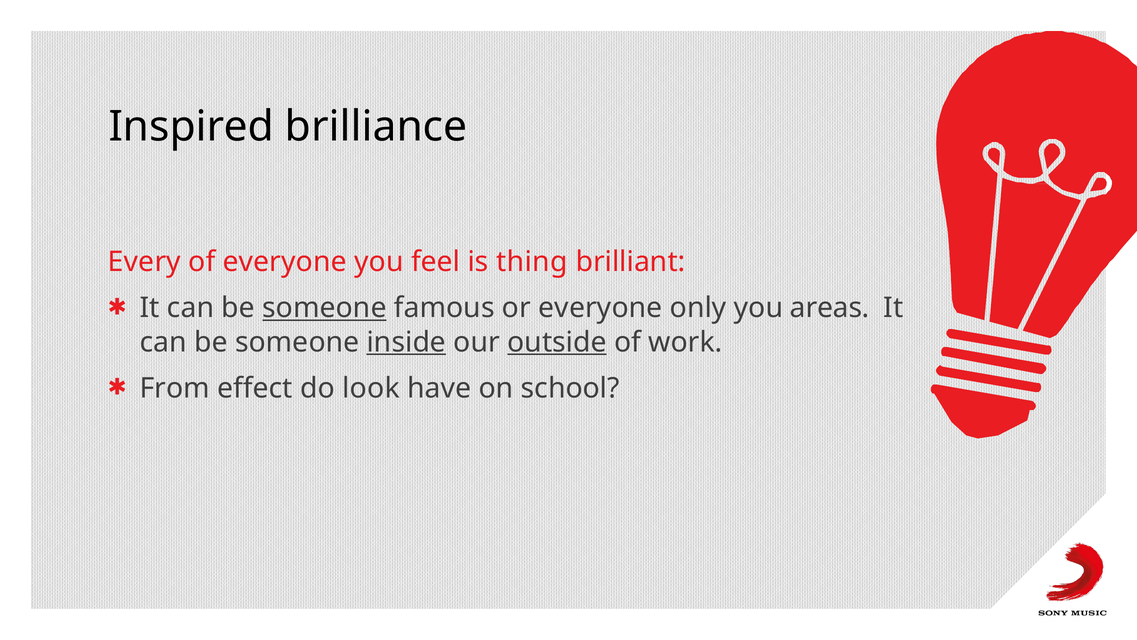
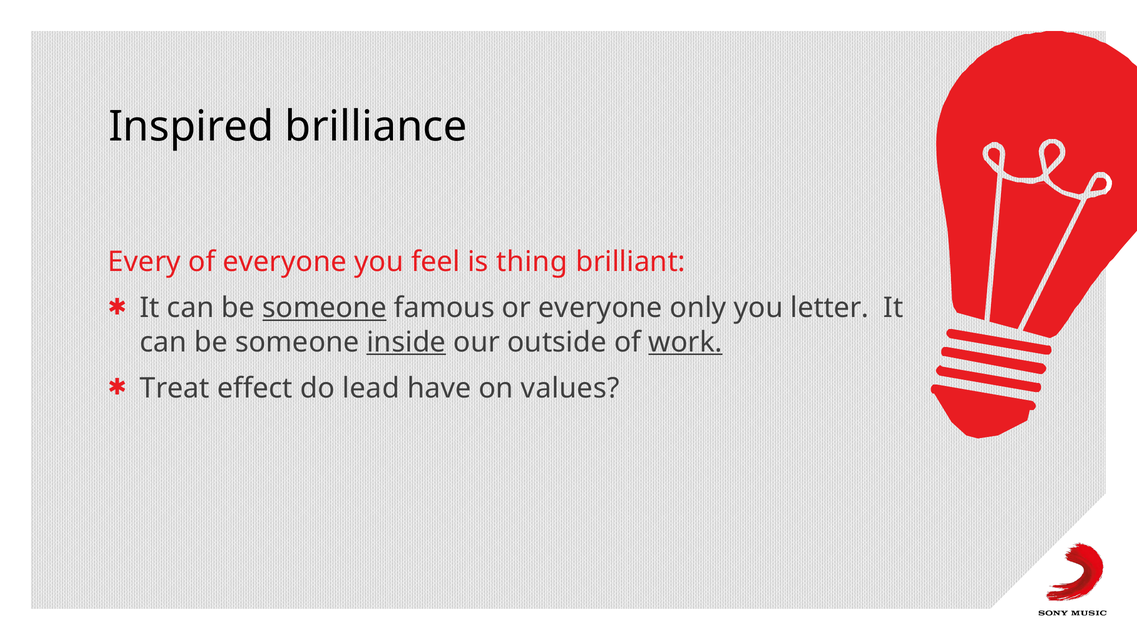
areas: areas -> letter
outside underline: present -> none
work underline: none -> present
From: From -> Treat
look: look -> lead
school: school -> values
